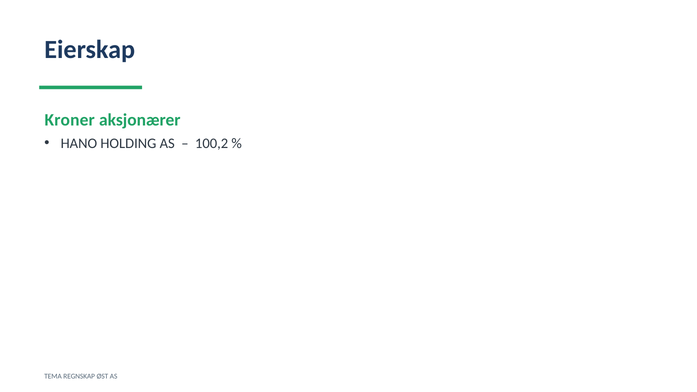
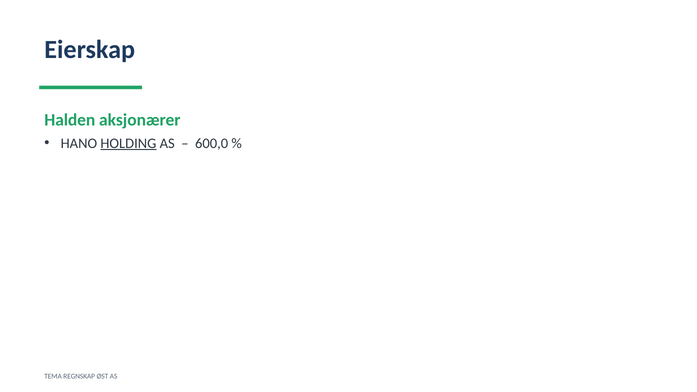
Kroner: Kroner -> Halden
HOLDING underline: none -> present
100,2: 100,2 -> 600,0
